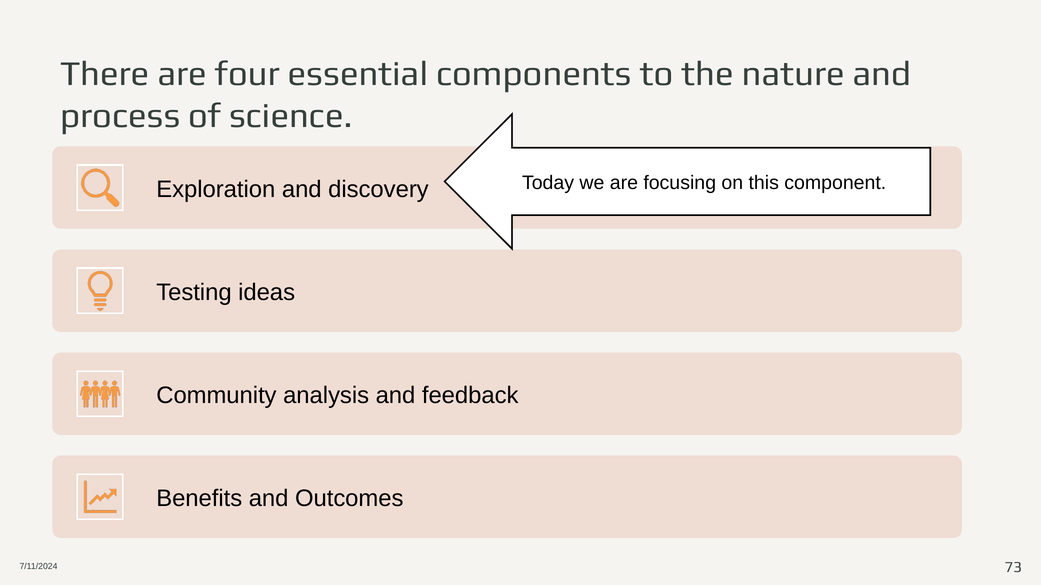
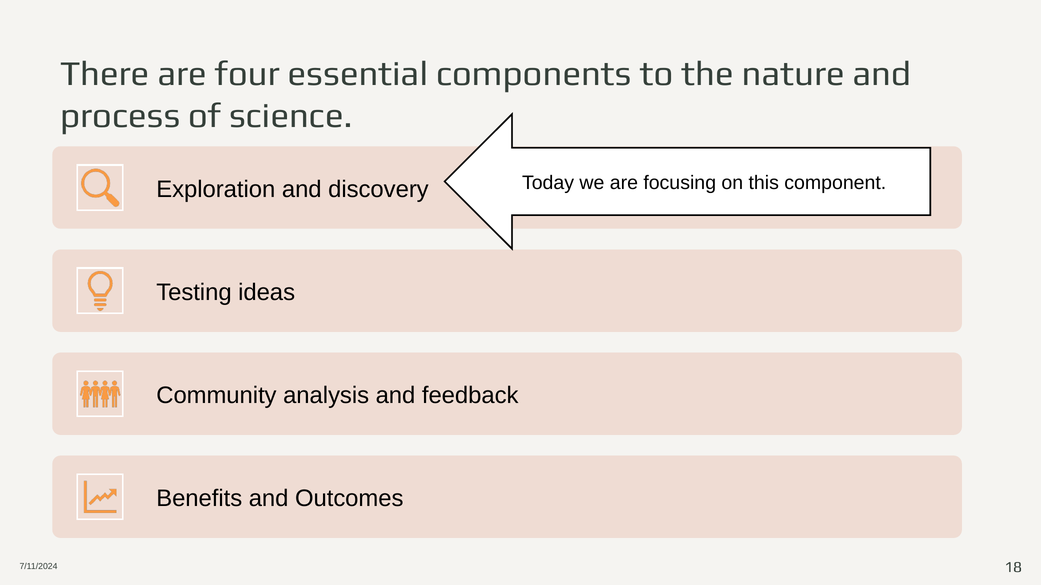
73: 73 -> 18
